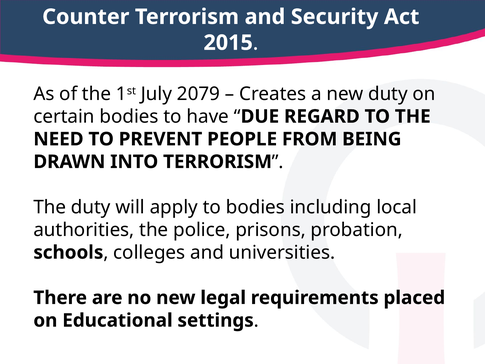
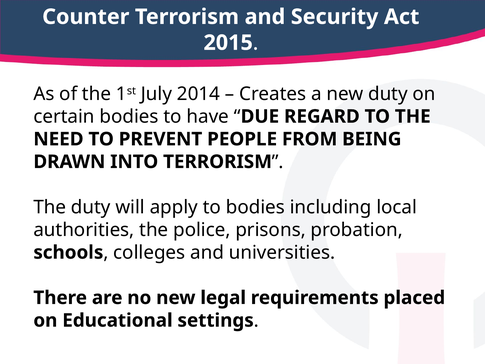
2079: 2079 -> 2014
